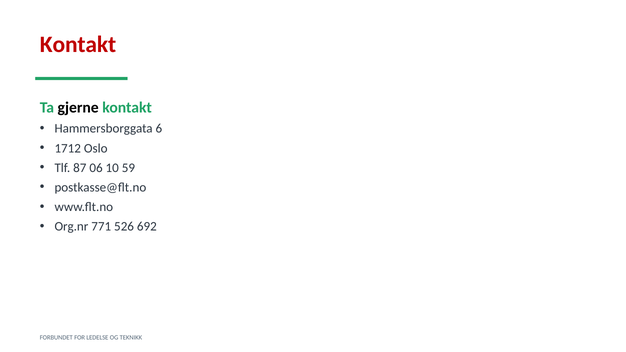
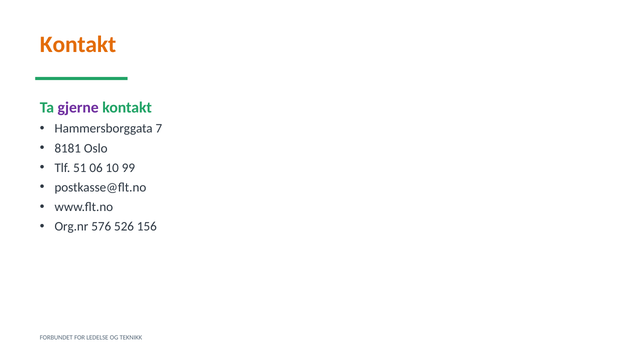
Kontakt at (78, 45) colour: red -> orange
gjerne colour: black -> purple
6: 6 -> 7
1712: 1712 -> 8181
87: 87 -> 51
59: 59 -> 99
771: 771 -> 576
692: 692 -> 156
